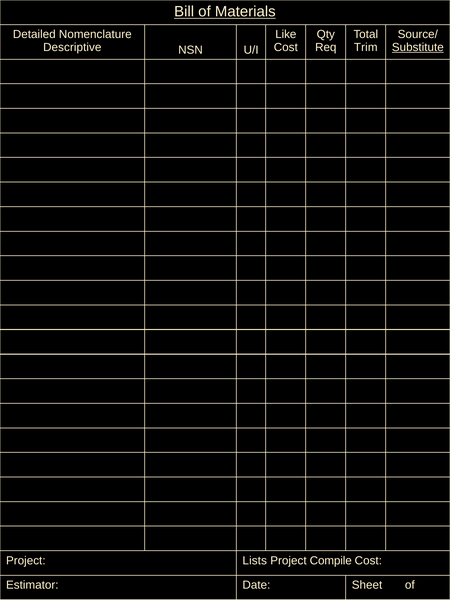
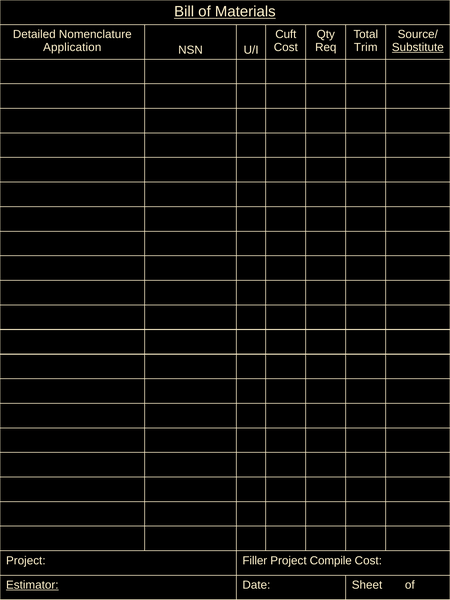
Like: Like -> Cuft
Descriptive: Descriptive -> Application
Lists: Lists -> Filler
Estimator underline: none -> present
